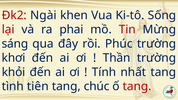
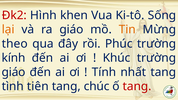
Ngài: Ngài -> Hình
lại colour: red -> orange
ra phai: phai -> giáo
Tin colour: red -> orange
sáng: sáng -> theo
khơi: khơi -> kính
Thần: Thần -> Khúc
khỏi at (14, 72): khỏi -> giáo
